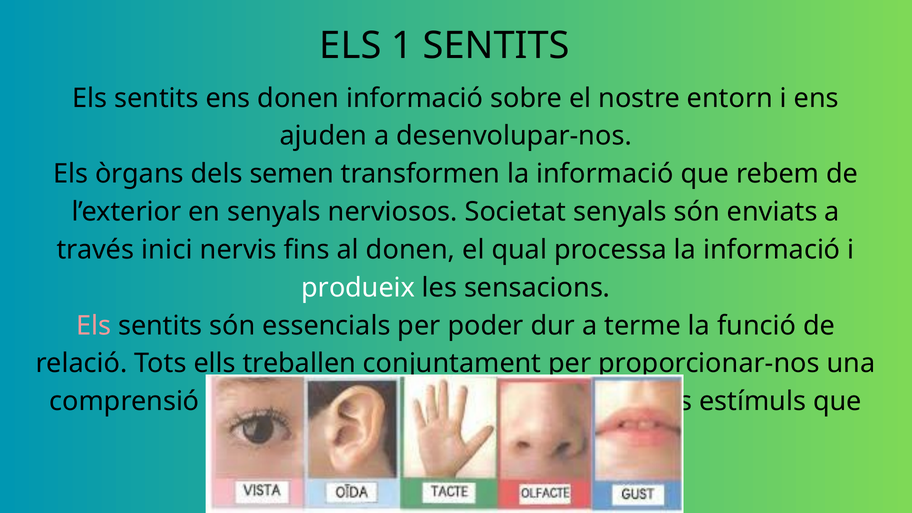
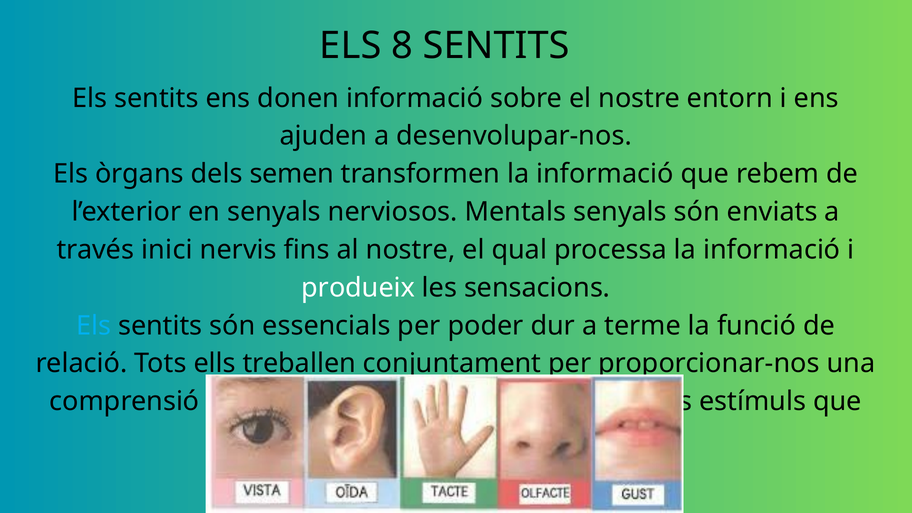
1: 1 -> 8
Societat: Societat -> Mentals
al donen: donen -> nostre
Els at (94, 326) colour: pink -> light blue
